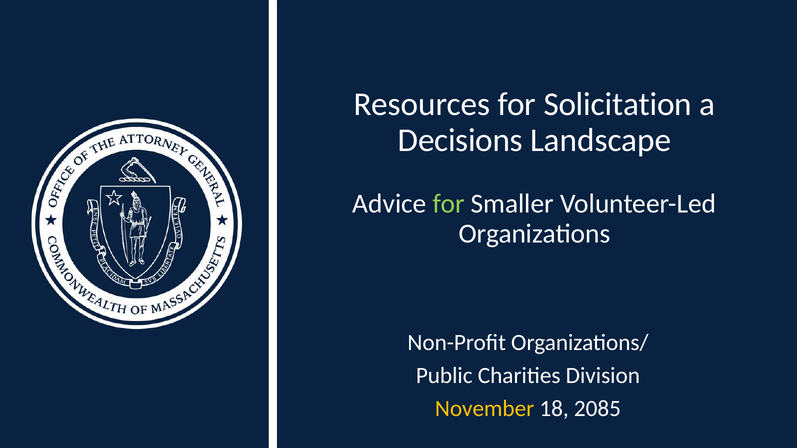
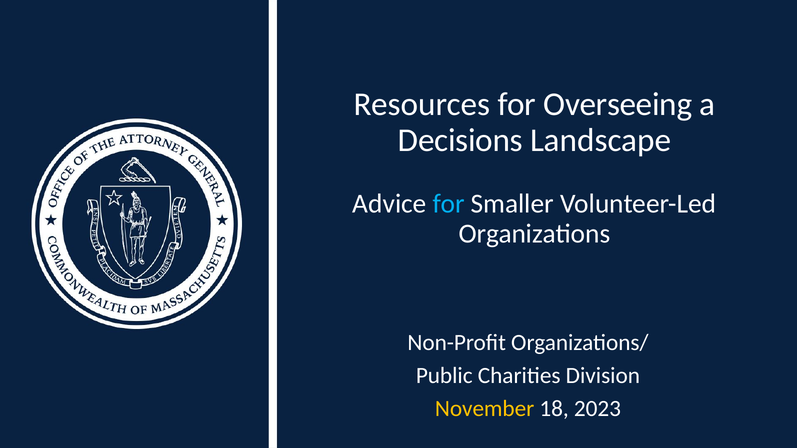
Solicitation: Solicitation -> Overseeing
for at (449, 204) colour: light green -> light blue
2085: 2085 -> 2023
